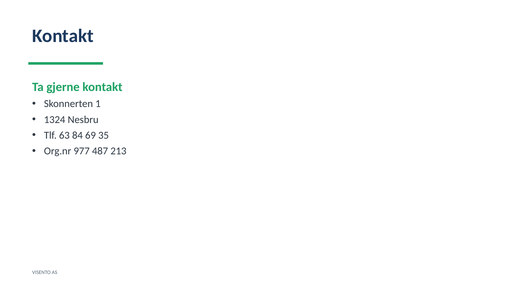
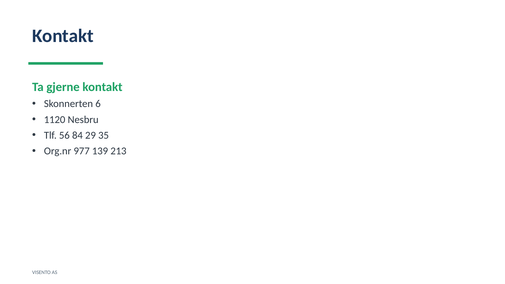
1: 1 -> 6
1324: 1324 -> 1120
63: 63 -> 56
69: 69 -> 29
487: 487 -> 139
